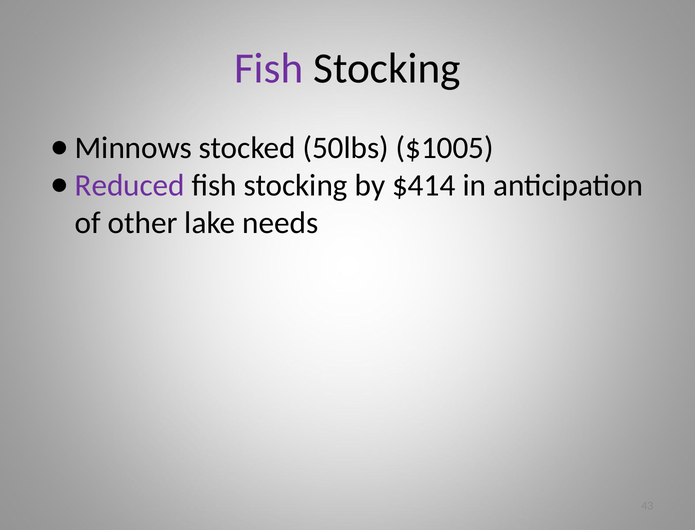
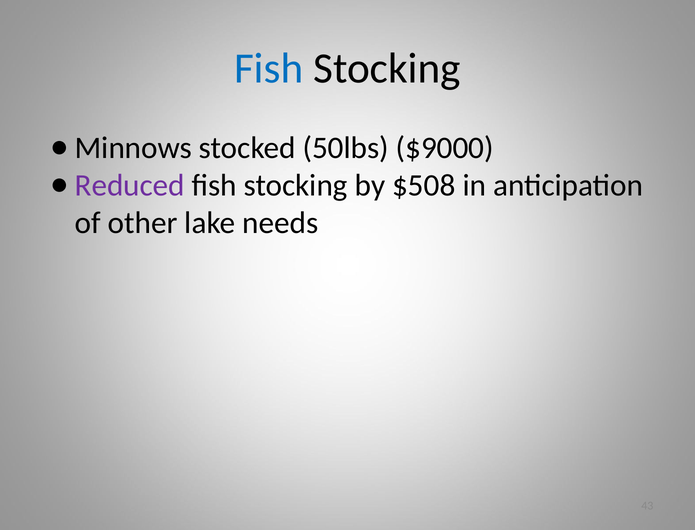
Fish at (269, 68) colour: purple -> blue
$1005: $1005 -> $9000
$414: $414 -> $508
